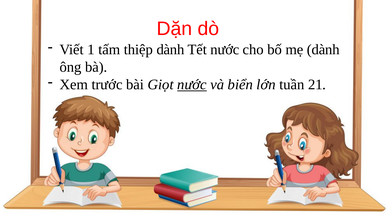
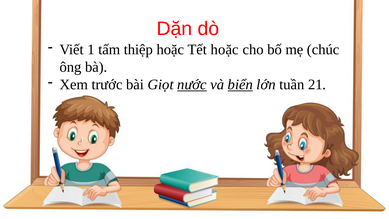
thiệp dành: dành -> hoặc
Tết nước: nước -> hoặc
mẹ dành: dành -> chúc
biển underline: none -> present
